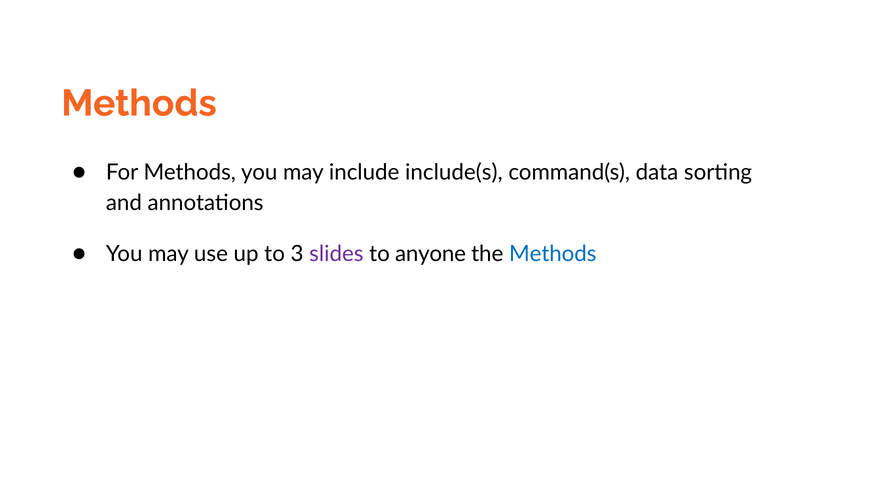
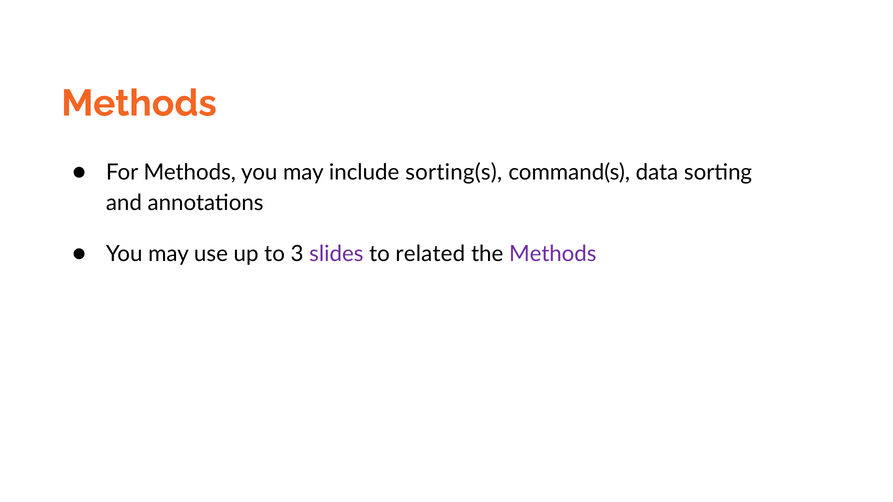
include(s: include(s -> sorting(s
anyone: anyone -> related
Methods at (553, 254) colour: blue -> purple
